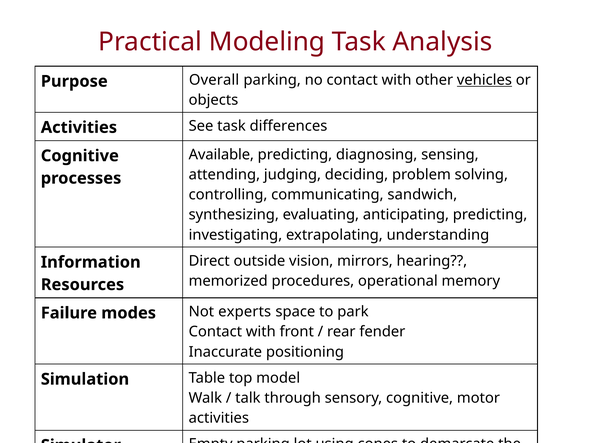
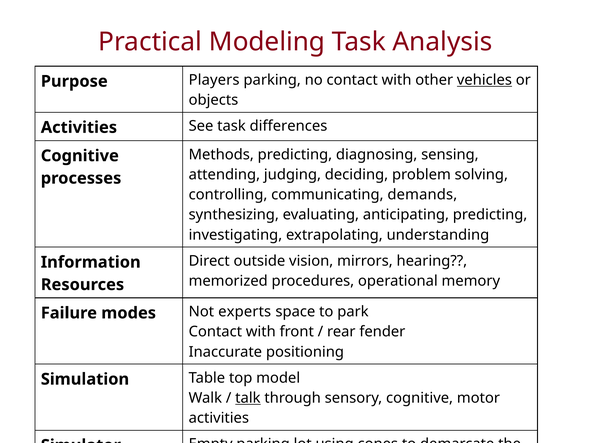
Overall: Overall -> Players
Available: Available -> Methods
sandwich: sandwich -> demands
talk underline: none -> present
